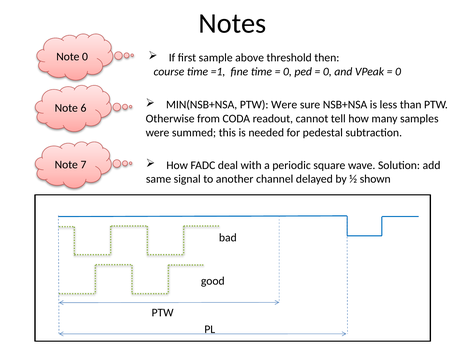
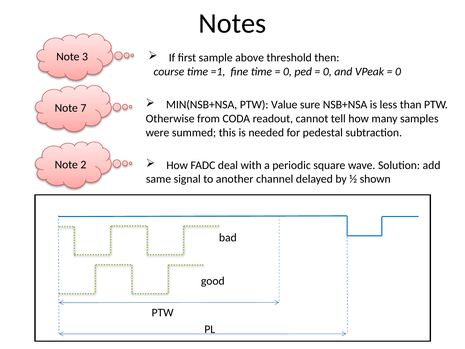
Note 0: 0 -> 3
PTW Were: Were -> Value
6: 6 -> 7
7: 7 -> 2
